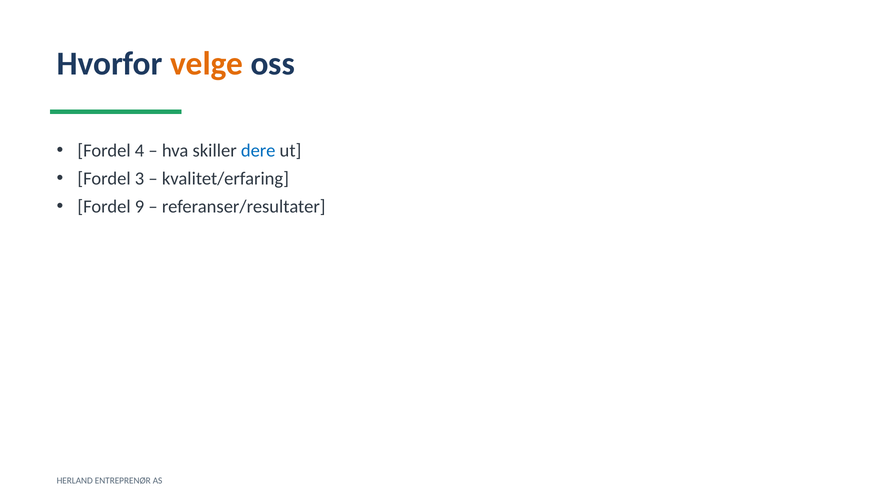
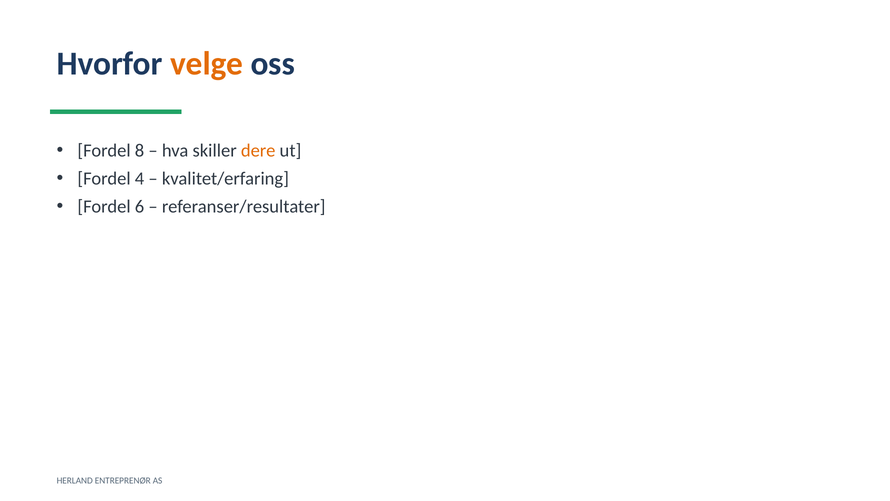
4: 4 -> 8
dere colour: blue -> orange
3: 3 -> 4
9: 9 -> 6
